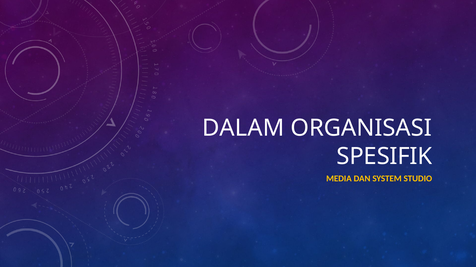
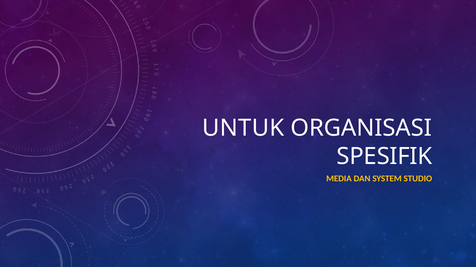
DALAM: DALAM -> UNTUK
